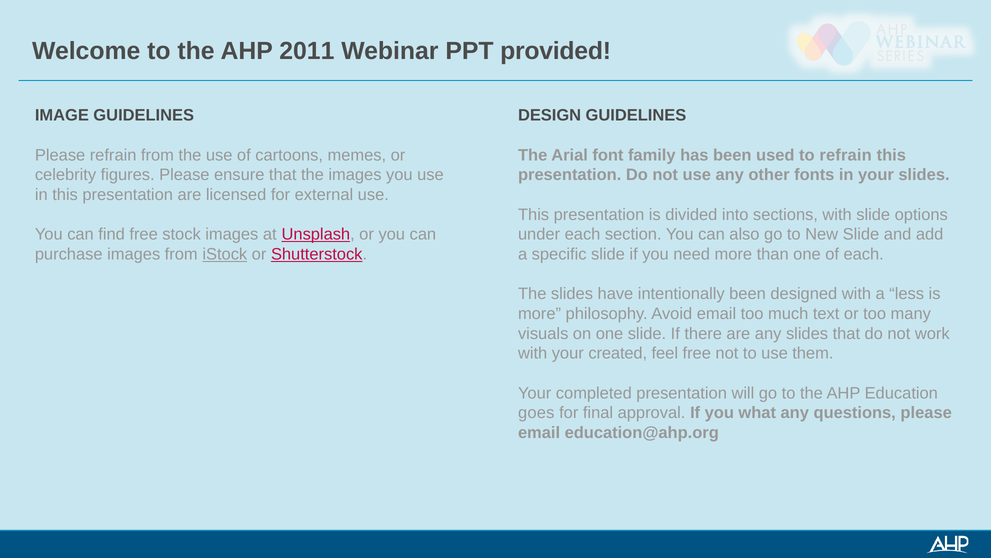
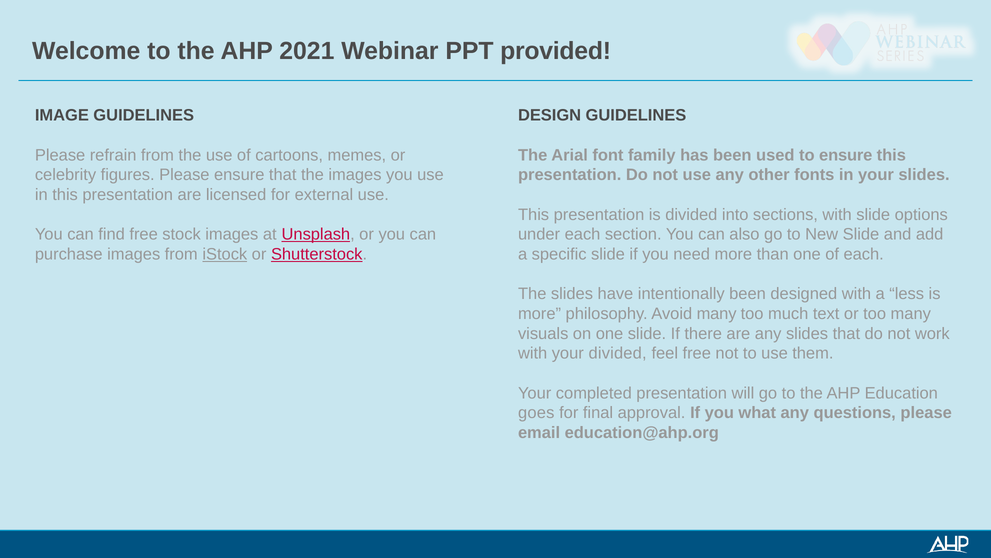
2011: 2011 -> 2021
to refrain: refrain -> ensure
Avoid email: email -> many
your created: created -> divided
